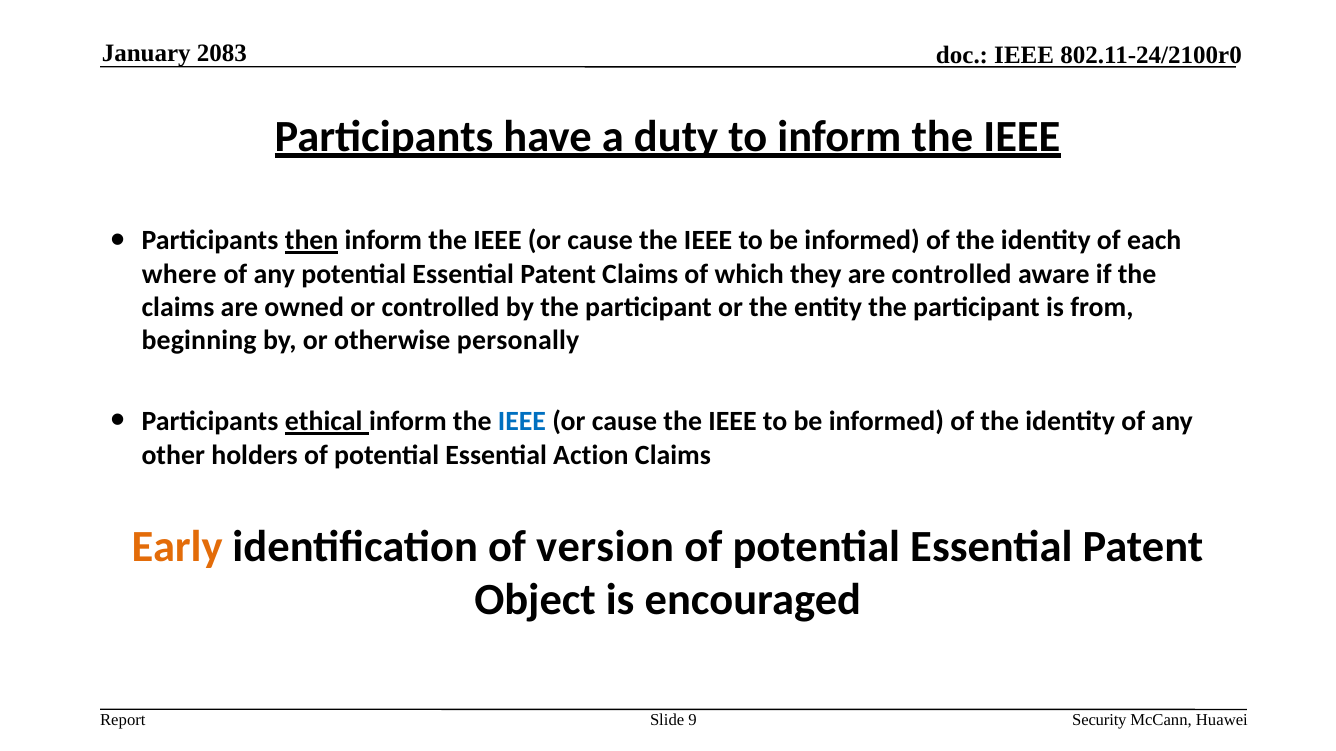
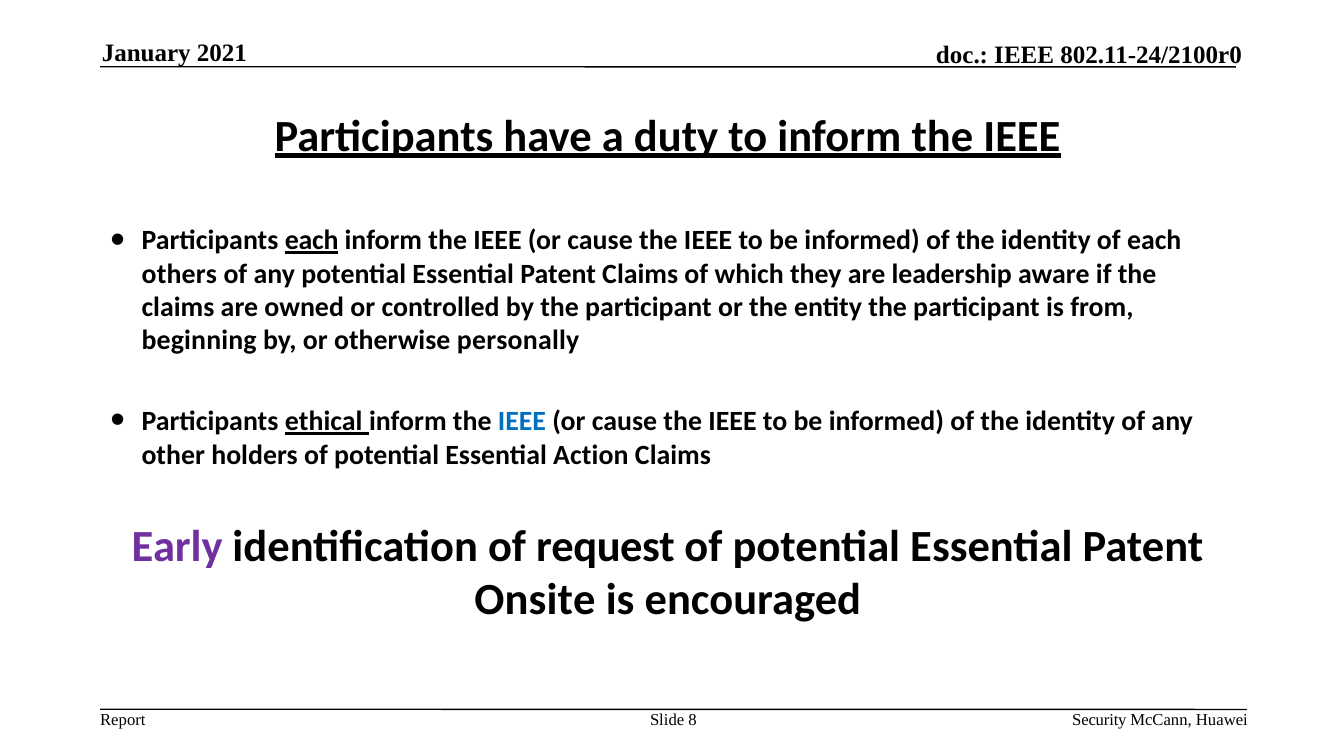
2083: 2083 -> 2021
Participants then: then -> each
where: where -> others
are controlled: controlled -> leadership
Early colour: orange -> purple
version: version -> request
Object: Object -> Onsite
9: 9 -> 8
